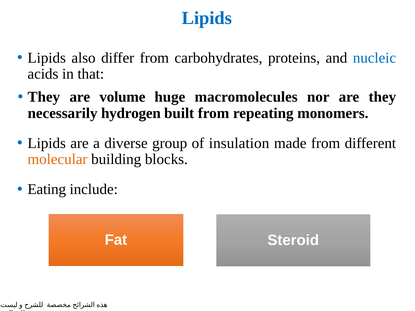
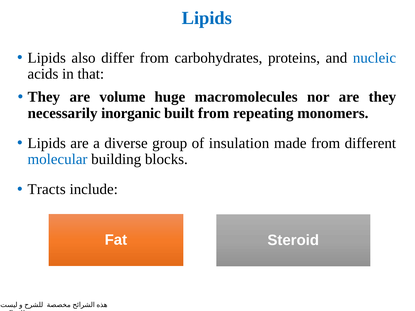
hydrogen: hydrogen -> inorganic
molecular colour: orange -> blue
Eating: Eating -> Tracts
